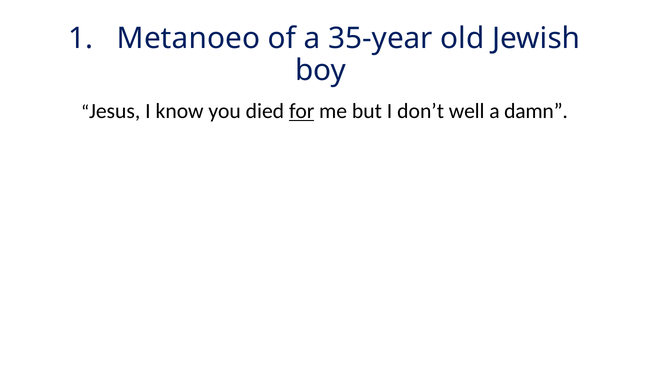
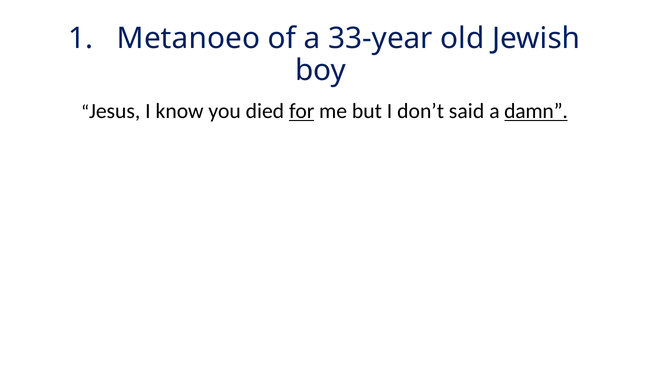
35-year: 35-year -> 33-year
well: well -> said
damn underline: none -> present
